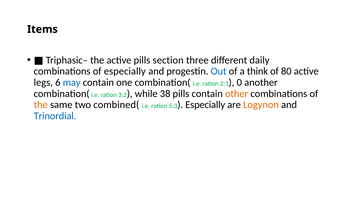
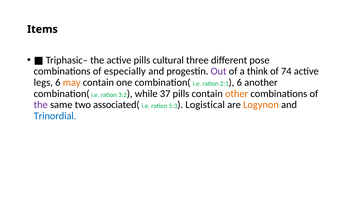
section: section -> cultural
daily: daily -> pose
Out colour: blue -> purple
80: 80 -> 74
may colour: blue -> orange
0 at (239, 82): 0 -> 6
38: 38 -> 37
the at (41, 105) colour: orange -> purple
combined(: combined( -> associated(
Especially at (205, 105): Especially -> Logistical
